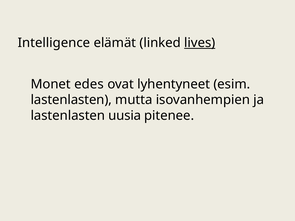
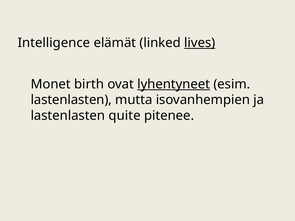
edes: edes -> birth
lyhentyneet underline: none -> present
uusia: uusia -> quite
